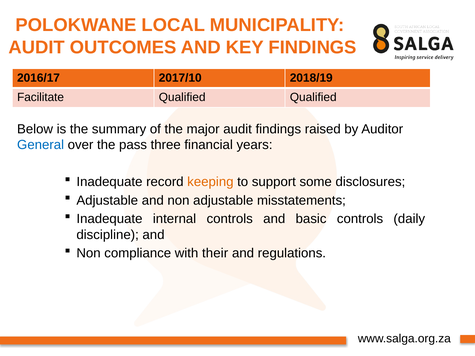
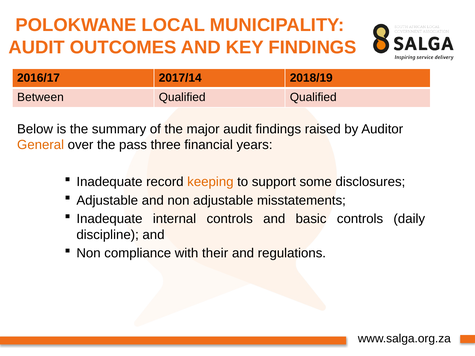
2017/10: 2017/10 -> 2017/14
Facilitate: Facilitate -> Between
General colour: blue -> orange
